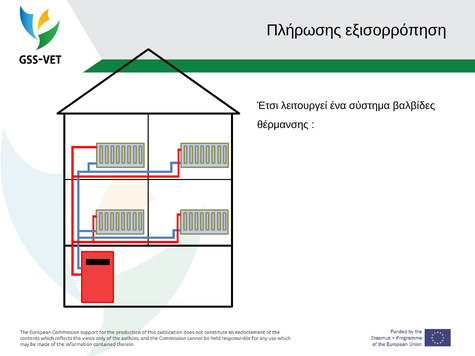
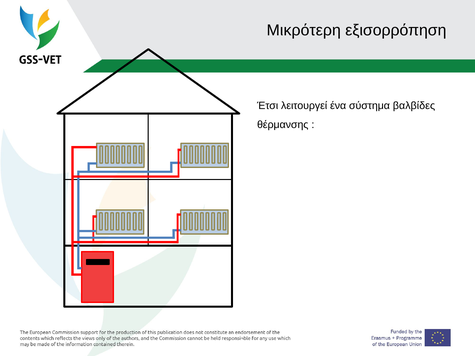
Πλήρωσης: Πλήρωσης -> Μικρότερη
